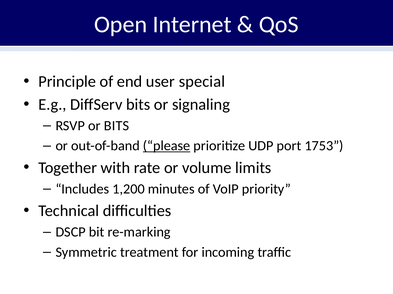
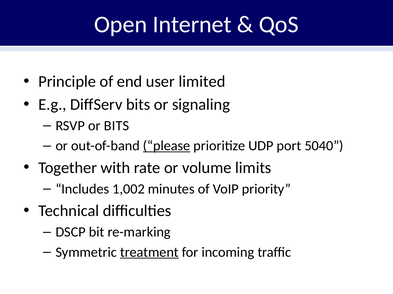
special: special -> limited
1753: 1753 -> 5040
1,200: 1,200 -> 1,002
treatment underline: none -> present
